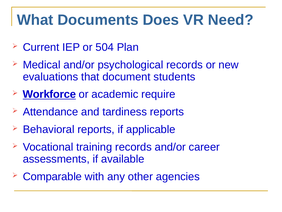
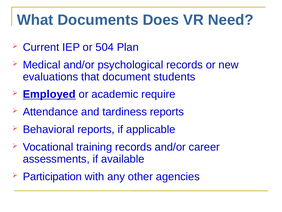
Workforce: Workforce -> Employed
Comparable: Comparable -> Participation
